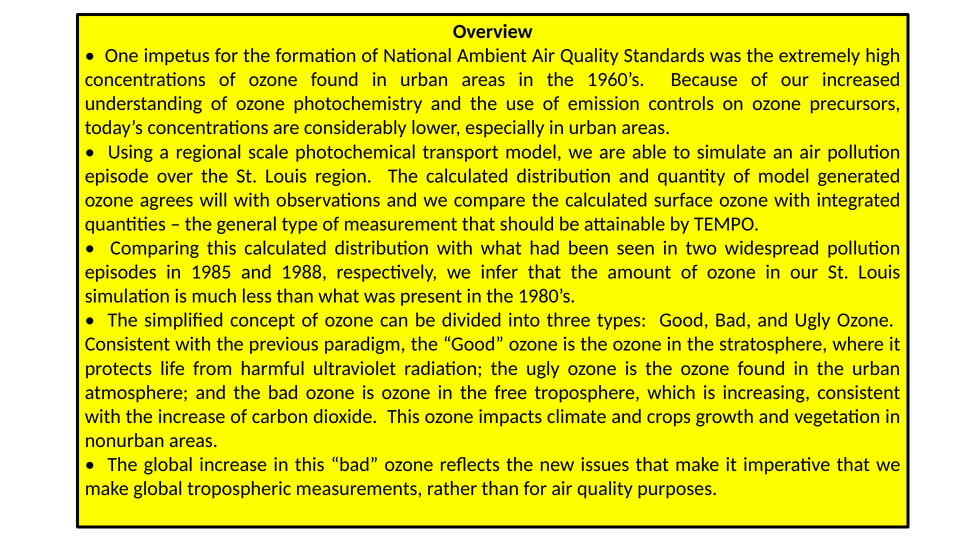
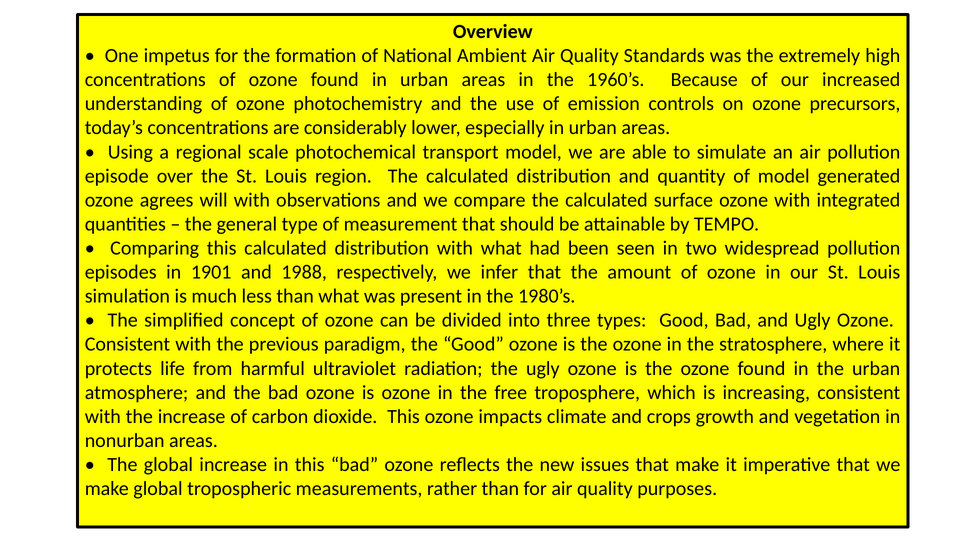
1985: 1985 -> 1901
